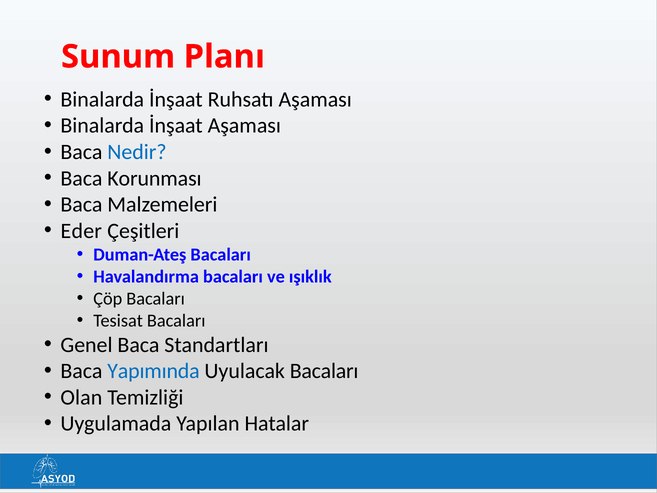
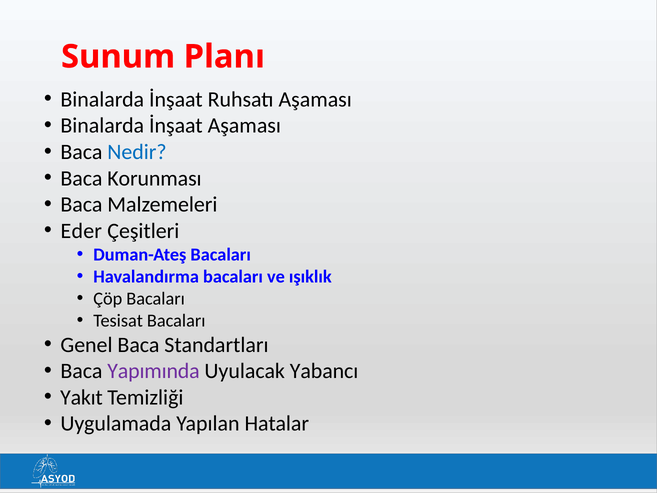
Yapımında colour: blue -> purple
Uyulacak Bacaları: Bacaları -> Yabancı
Olan: Olan -> Yakıt
